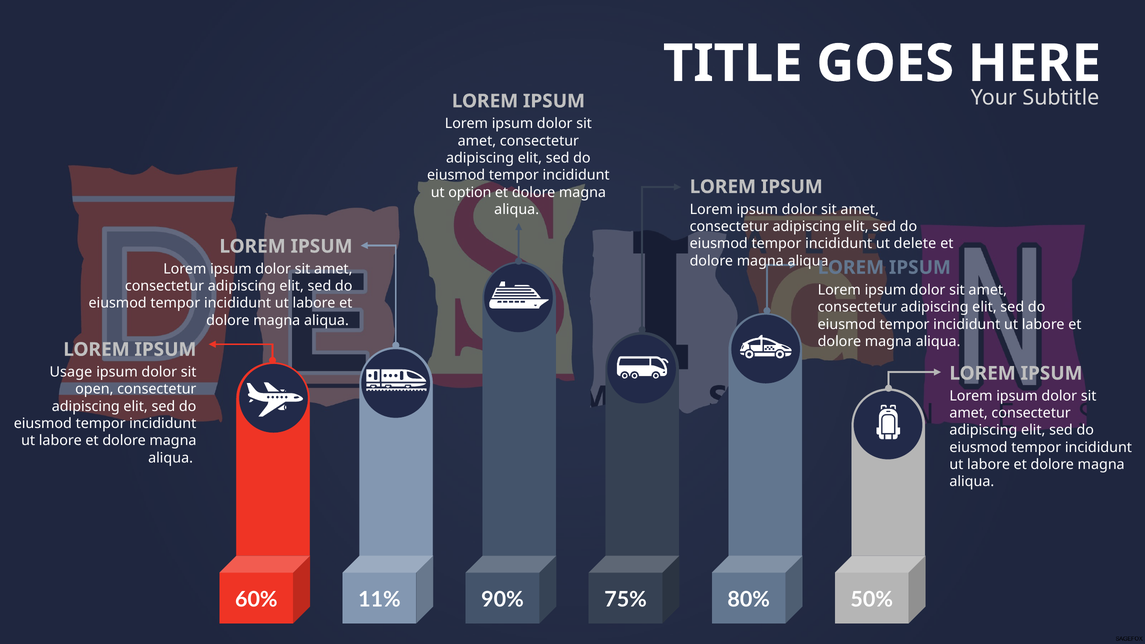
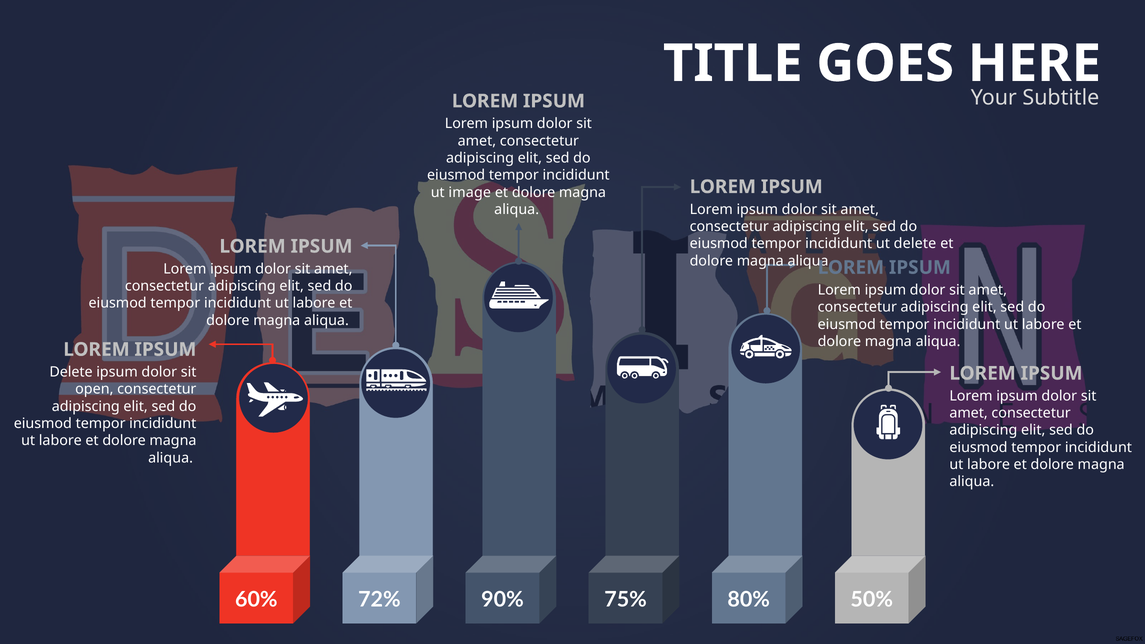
option: option -> image
Usage at (71, 372): Usage -> Delete
11%: 11% -> 72%
